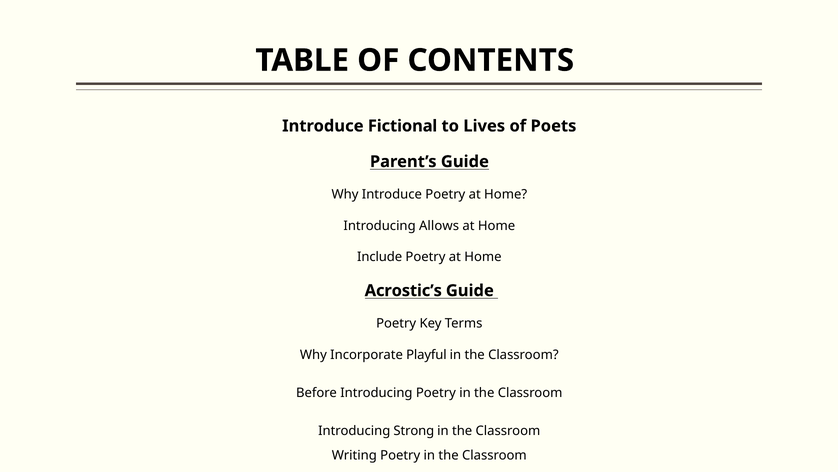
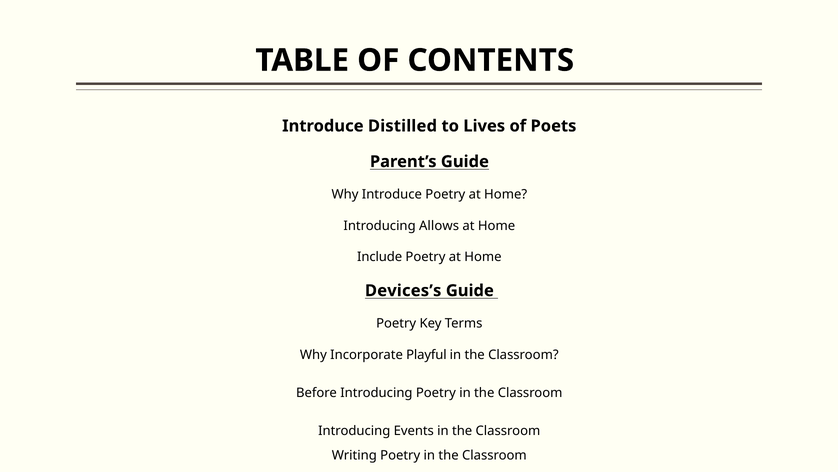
Fictional: Fictional -> Distilled
Acrostic’s: Acrostic’s -> Devices’s
Strong: Strong -> Events
